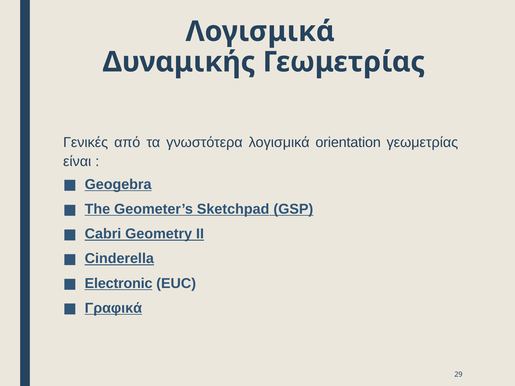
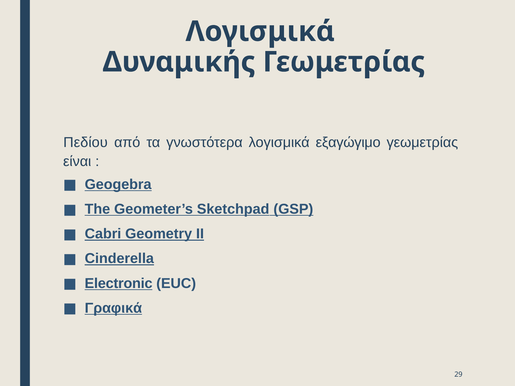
Γενικές: Γενικές -> Πεδίου
orientation: orientation -> εξαγώγιμο
